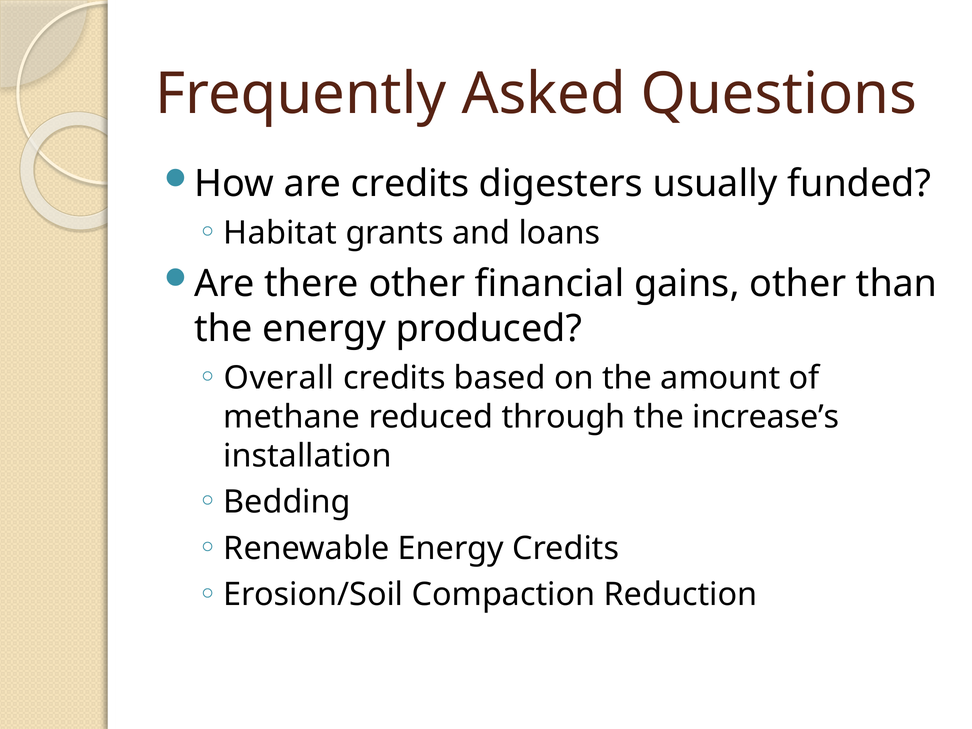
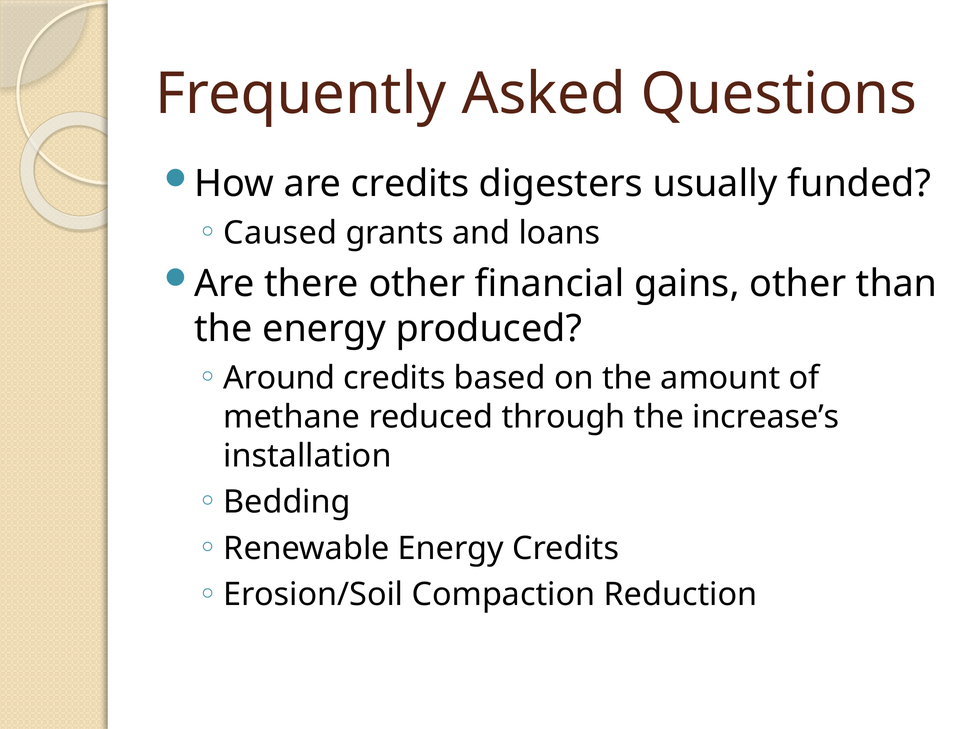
Habitat: Habitat -> Caused
Overall: Overall -> Around
